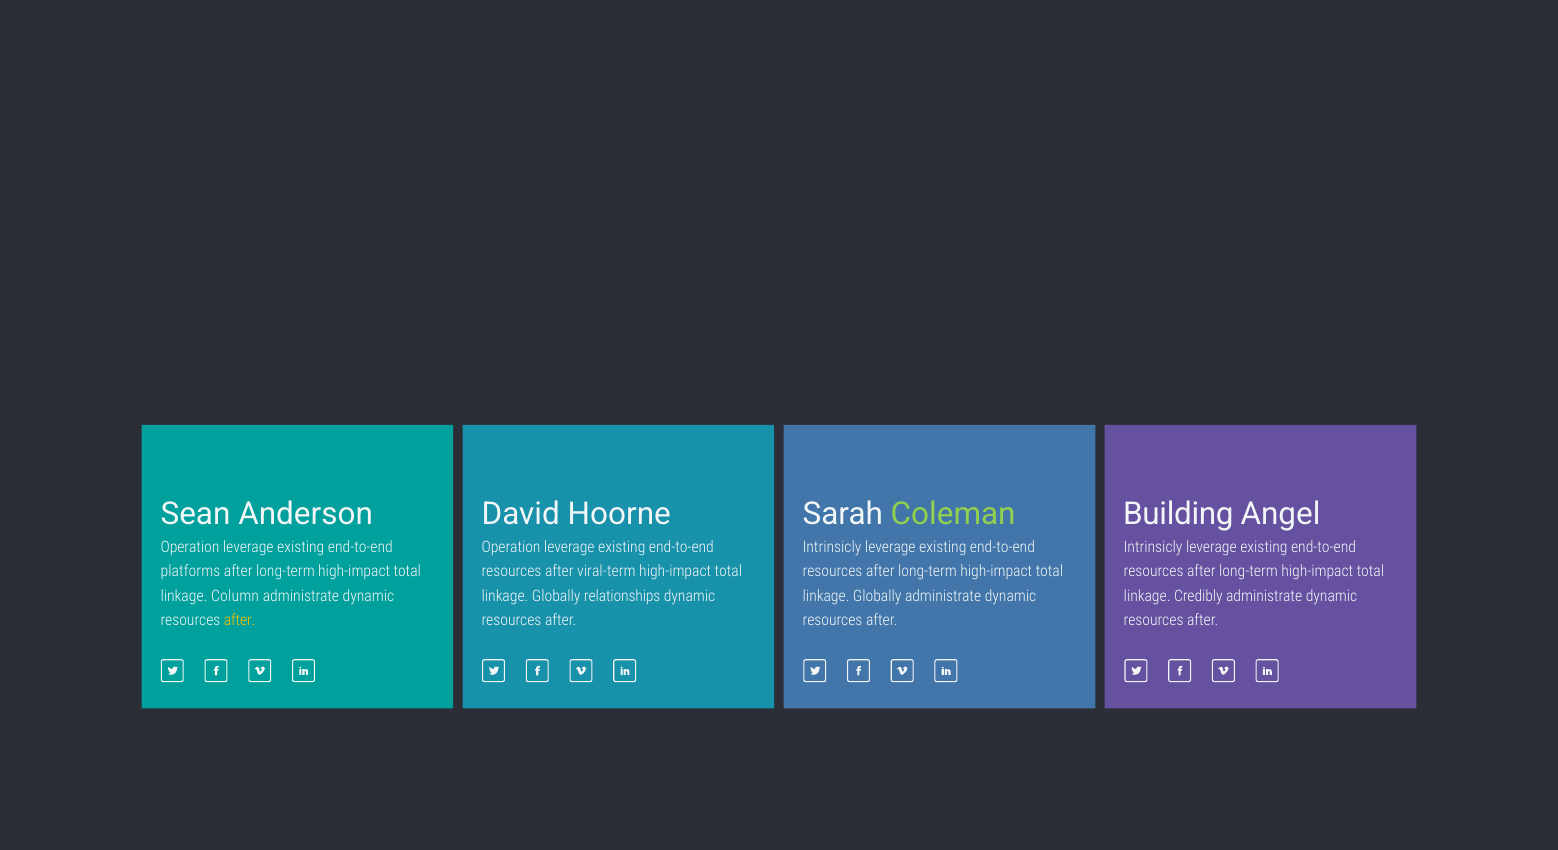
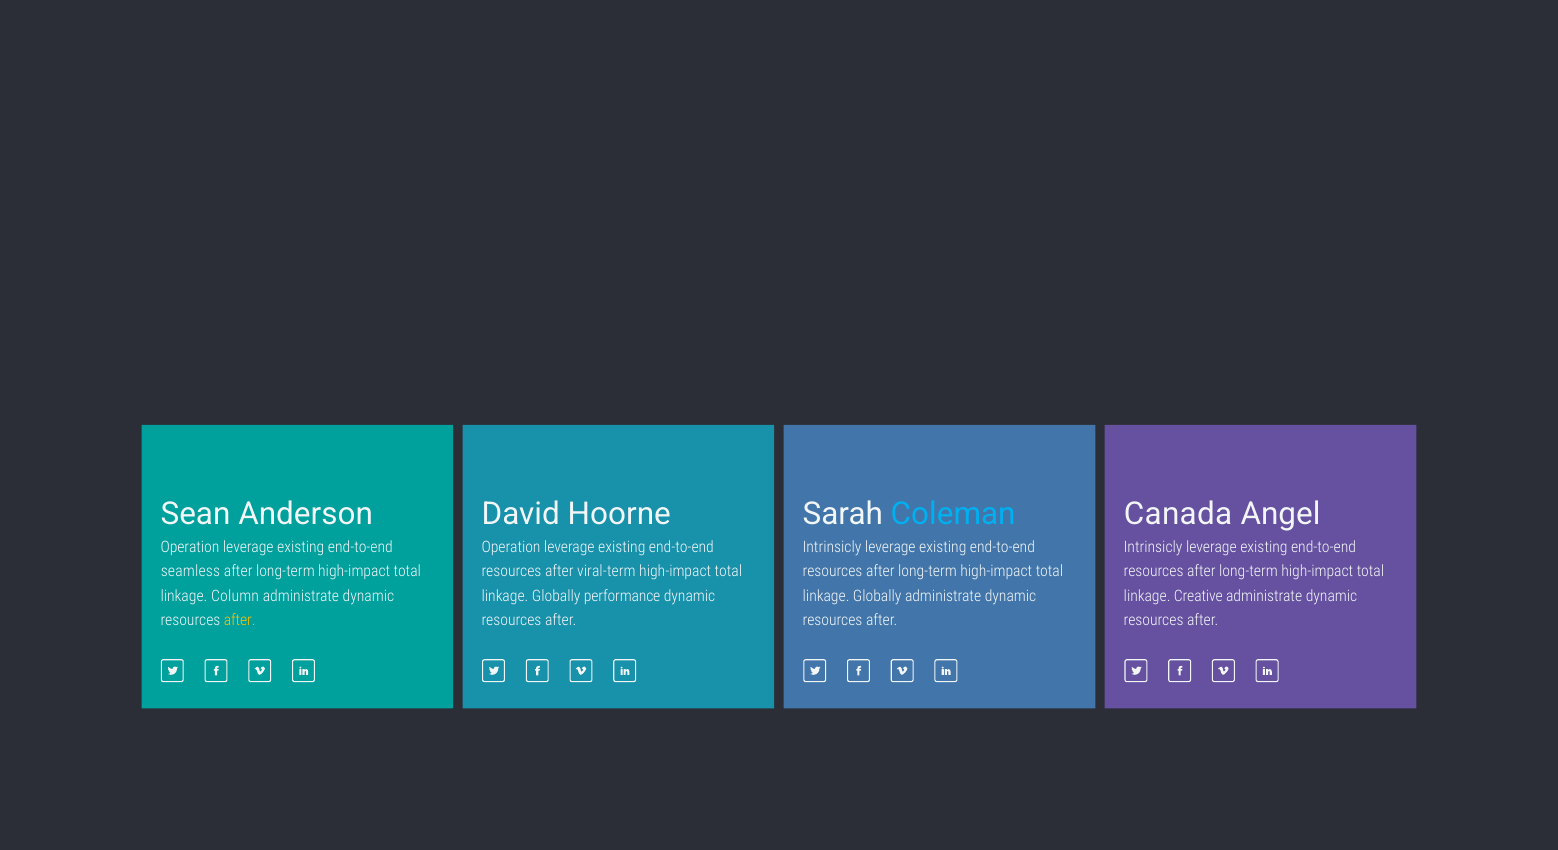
Coleman colour: light green -> light blue
Building: Building -> Canada
platforms: platforms -> seamless
relationships: relationships -> performance
Credibly: Credibly -> Creative
